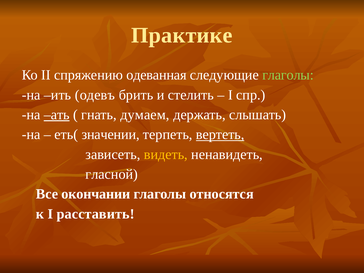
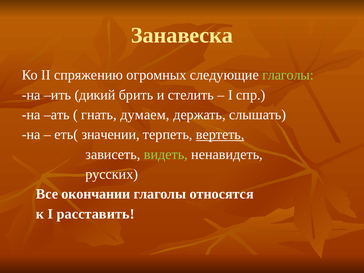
Практике: Практике -> Занавеска
одеванная: одеванная -> огромных
одевъ: одевъ -> дикий
ать underline: present -> none
видеть colour: yellow -> light green
гласной: гласной -> русских
